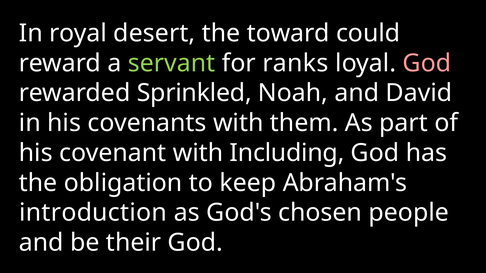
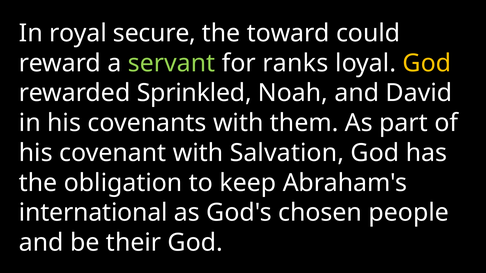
desert: desert -> secure
God at (427, 63) colour: pink -> yellow
Including: Including -> Salvation
introduction: introduction -> international
